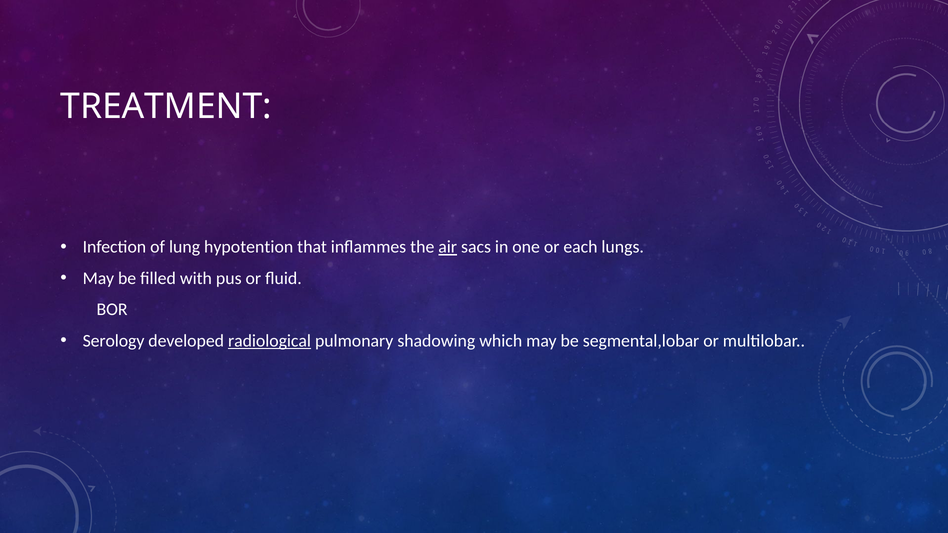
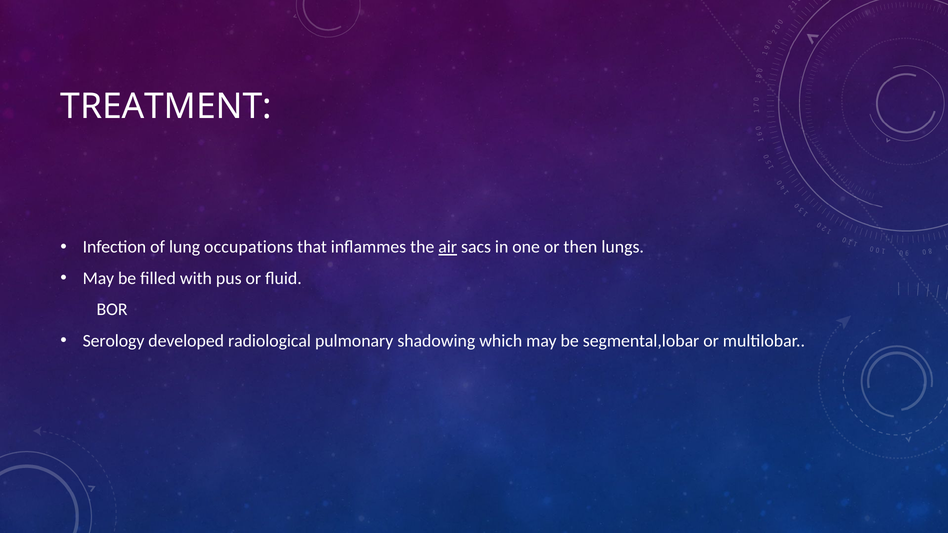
hypotention: hypotention -> occupations
each: each -> then
radiological underline: present -> none
